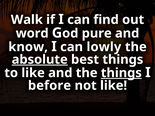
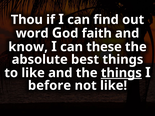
Walk: Walk -> Thou
pure: pure -> faith
lowly: lowly -> these
absolute underline: present -> none
